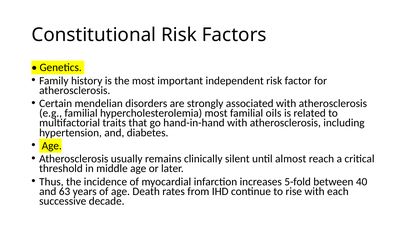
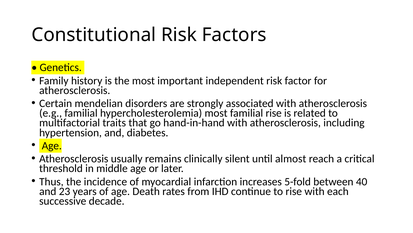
familial oils: oils -> rise
63: 63 -> 23
